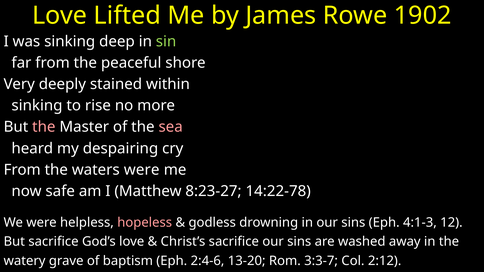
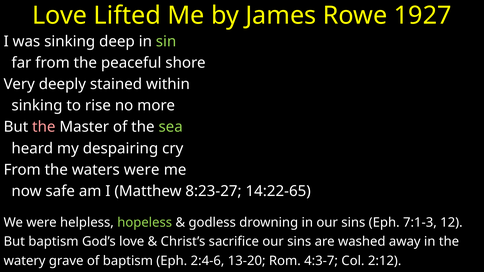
1902: 1902 -> 1927
sea colour: pink -> light green
14:22-78: 14:22-78 -> 14:22-65
hopeless colour: pink -> light green
4:1-3: 4:1-3 -> 7:1-3
But sacrifice: sacrifice -> baptism
3:3-7: 3:3-7 -> 4:3-7
